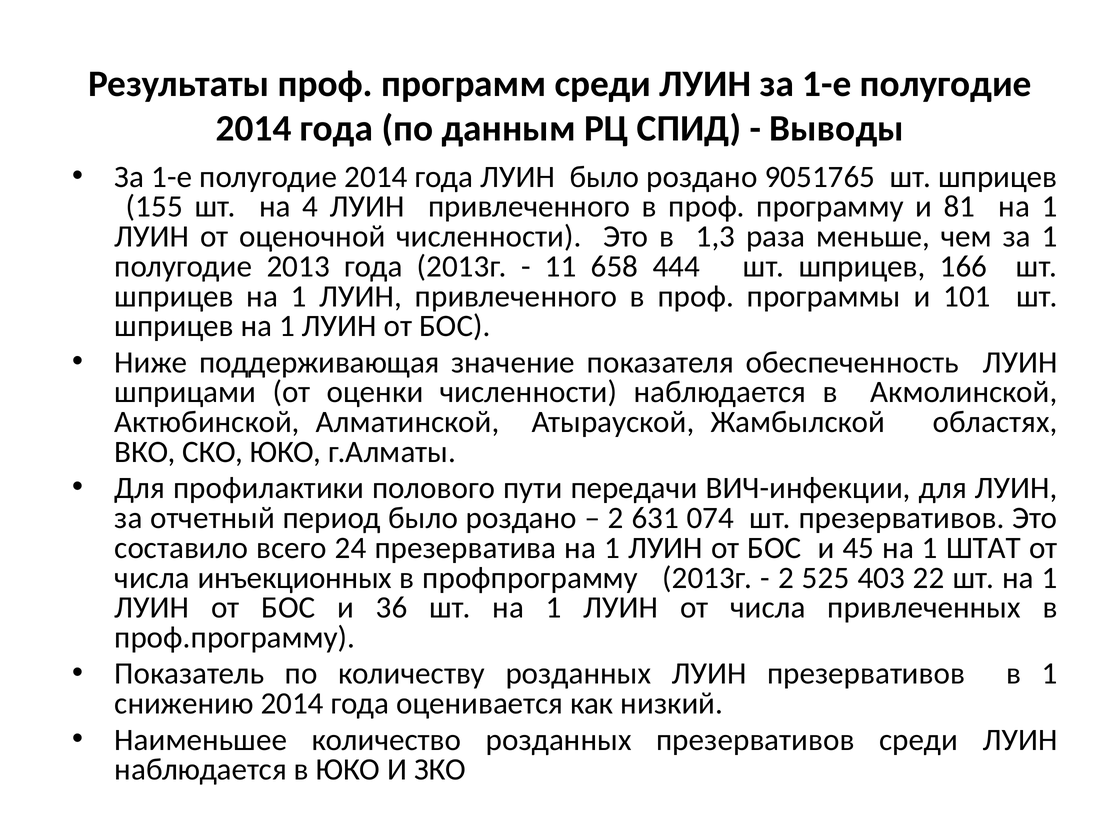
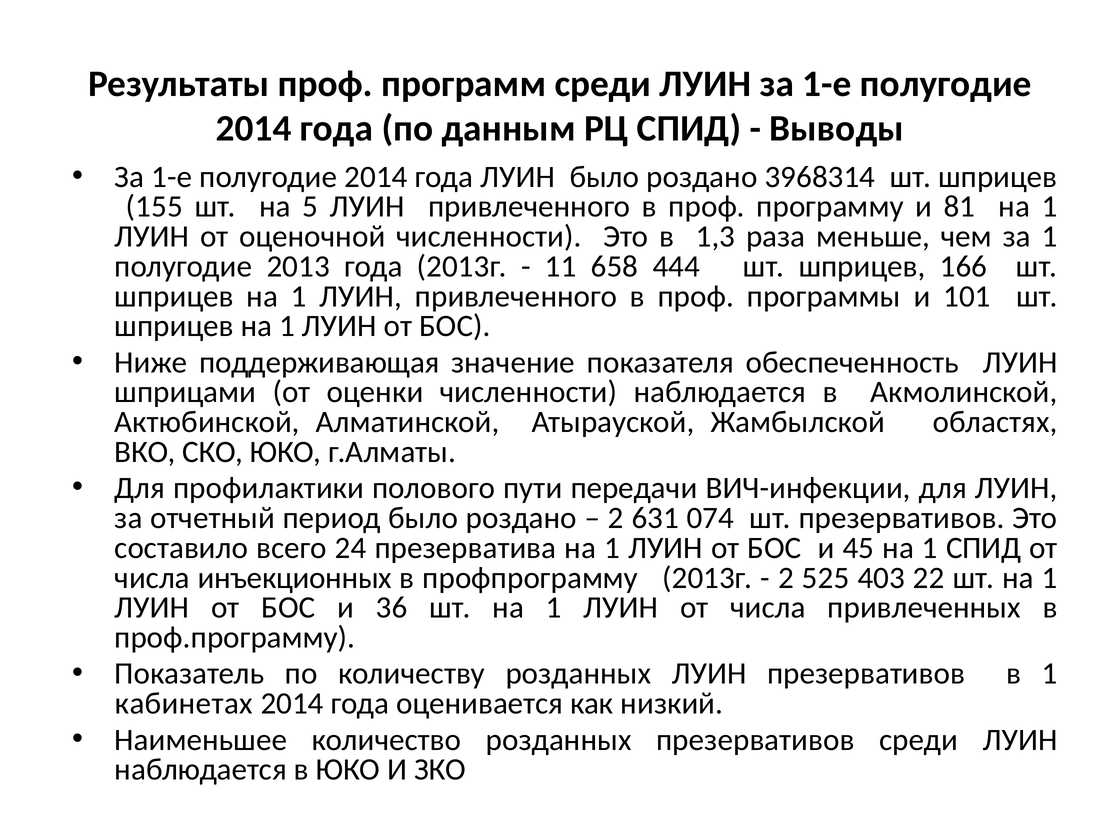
9051765: 9051765 -> 3968314
4: 4 -> 5
1 ШТАТ: ШТАТ -> СПИД
снижению: снижению -> кабинетах
